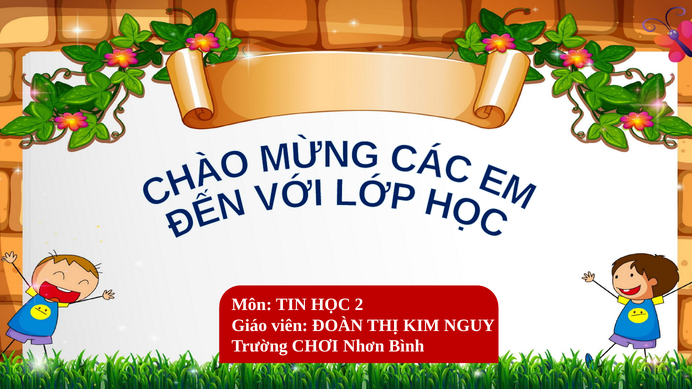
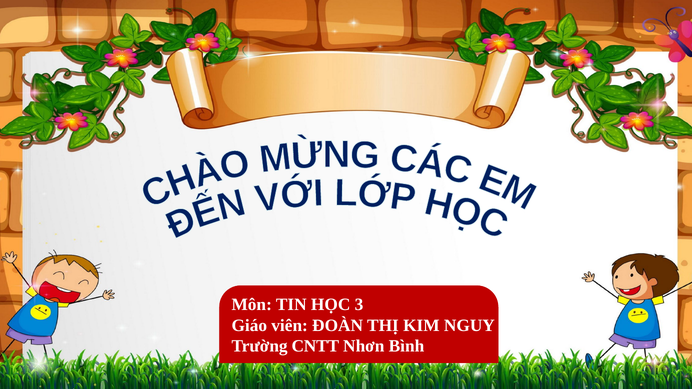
2: 2 -> 3
CHƠI: CHƠI -> CNTT
